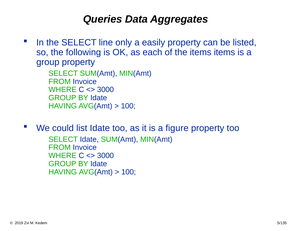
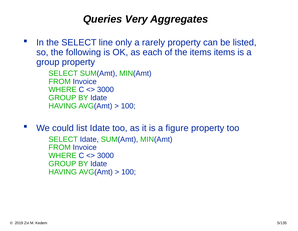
Data: Data -> Very
easily: easily -> rarely
